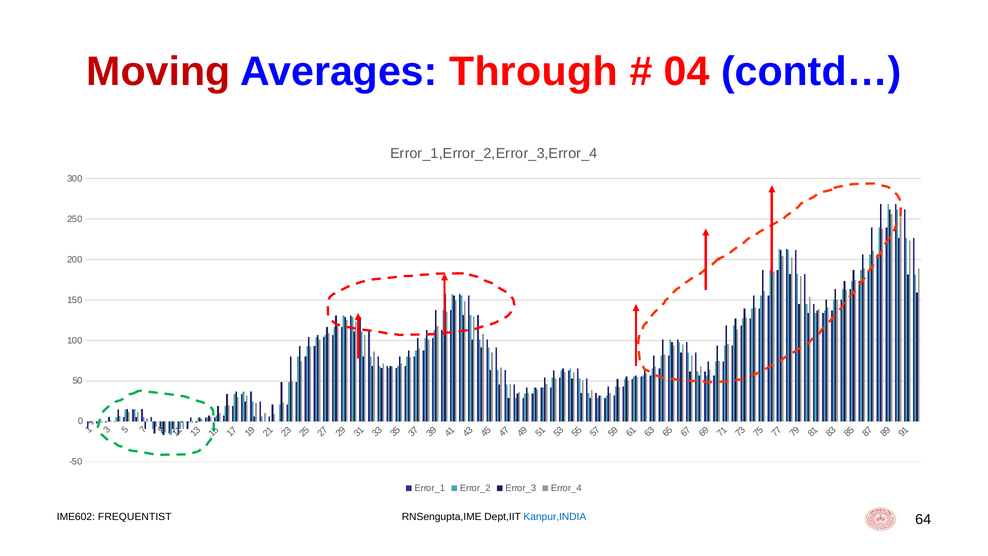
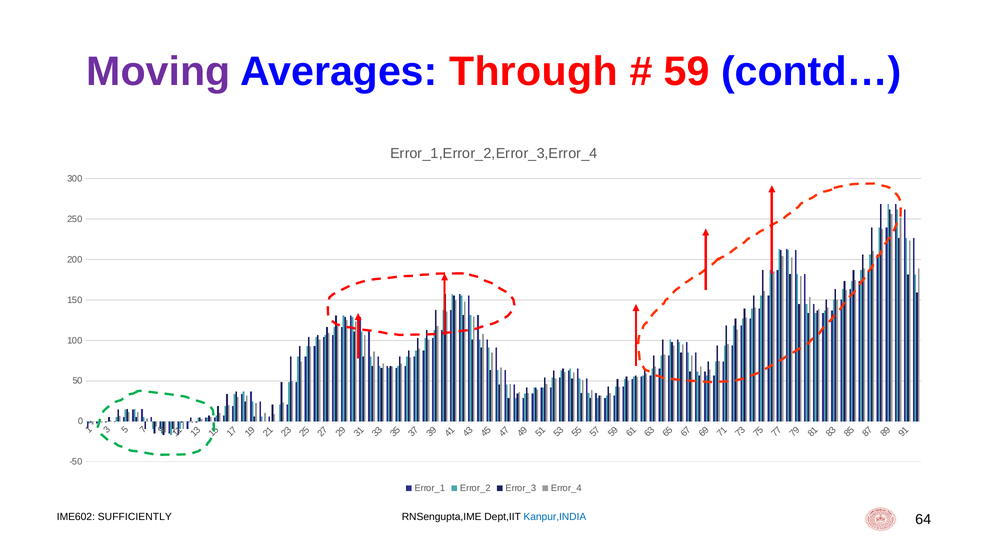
Moving colour: red -> purple
04: 04 -> 59
FREQUENTIST: FREQUENTIST -> SUFFICIENTLY
